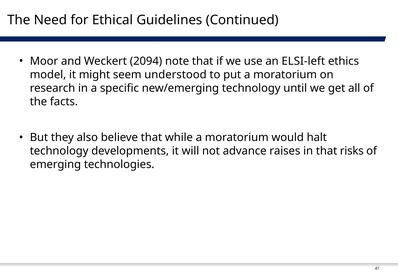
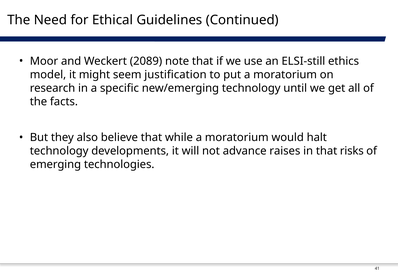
2094: 2094 -> 2089
ELSI-left: ELSI-left -> ELSI-still
understood: understood -> justification
